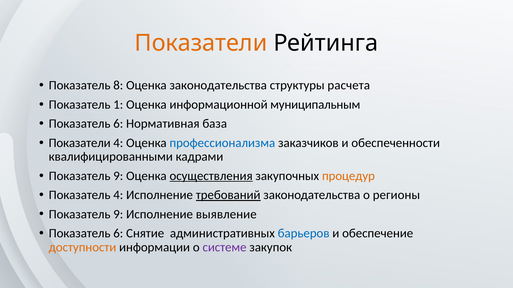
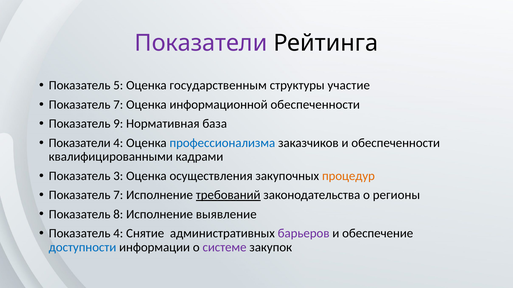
Показатели at (201, 43) colour: orange -> purple
8: 8 -> 5
Оценка законодательства: законодательства -> государственным
расчета: расчета -> участие
1 at (118, 105): 1 -> 7
информационной муниципальным: муниципальным -> обеспеченности
6 at (118, 124): 6 -> 9
9 at (118, 176): 9 -> 3
осуществления underline: present -> none
4 at (118, 195): 4 -> 7
9 at (118, 215): 9 -> 8
6 at (118, 234): 6 -> 4
барьеров colour: blue -> purple
доступности colour: orange -> blue
